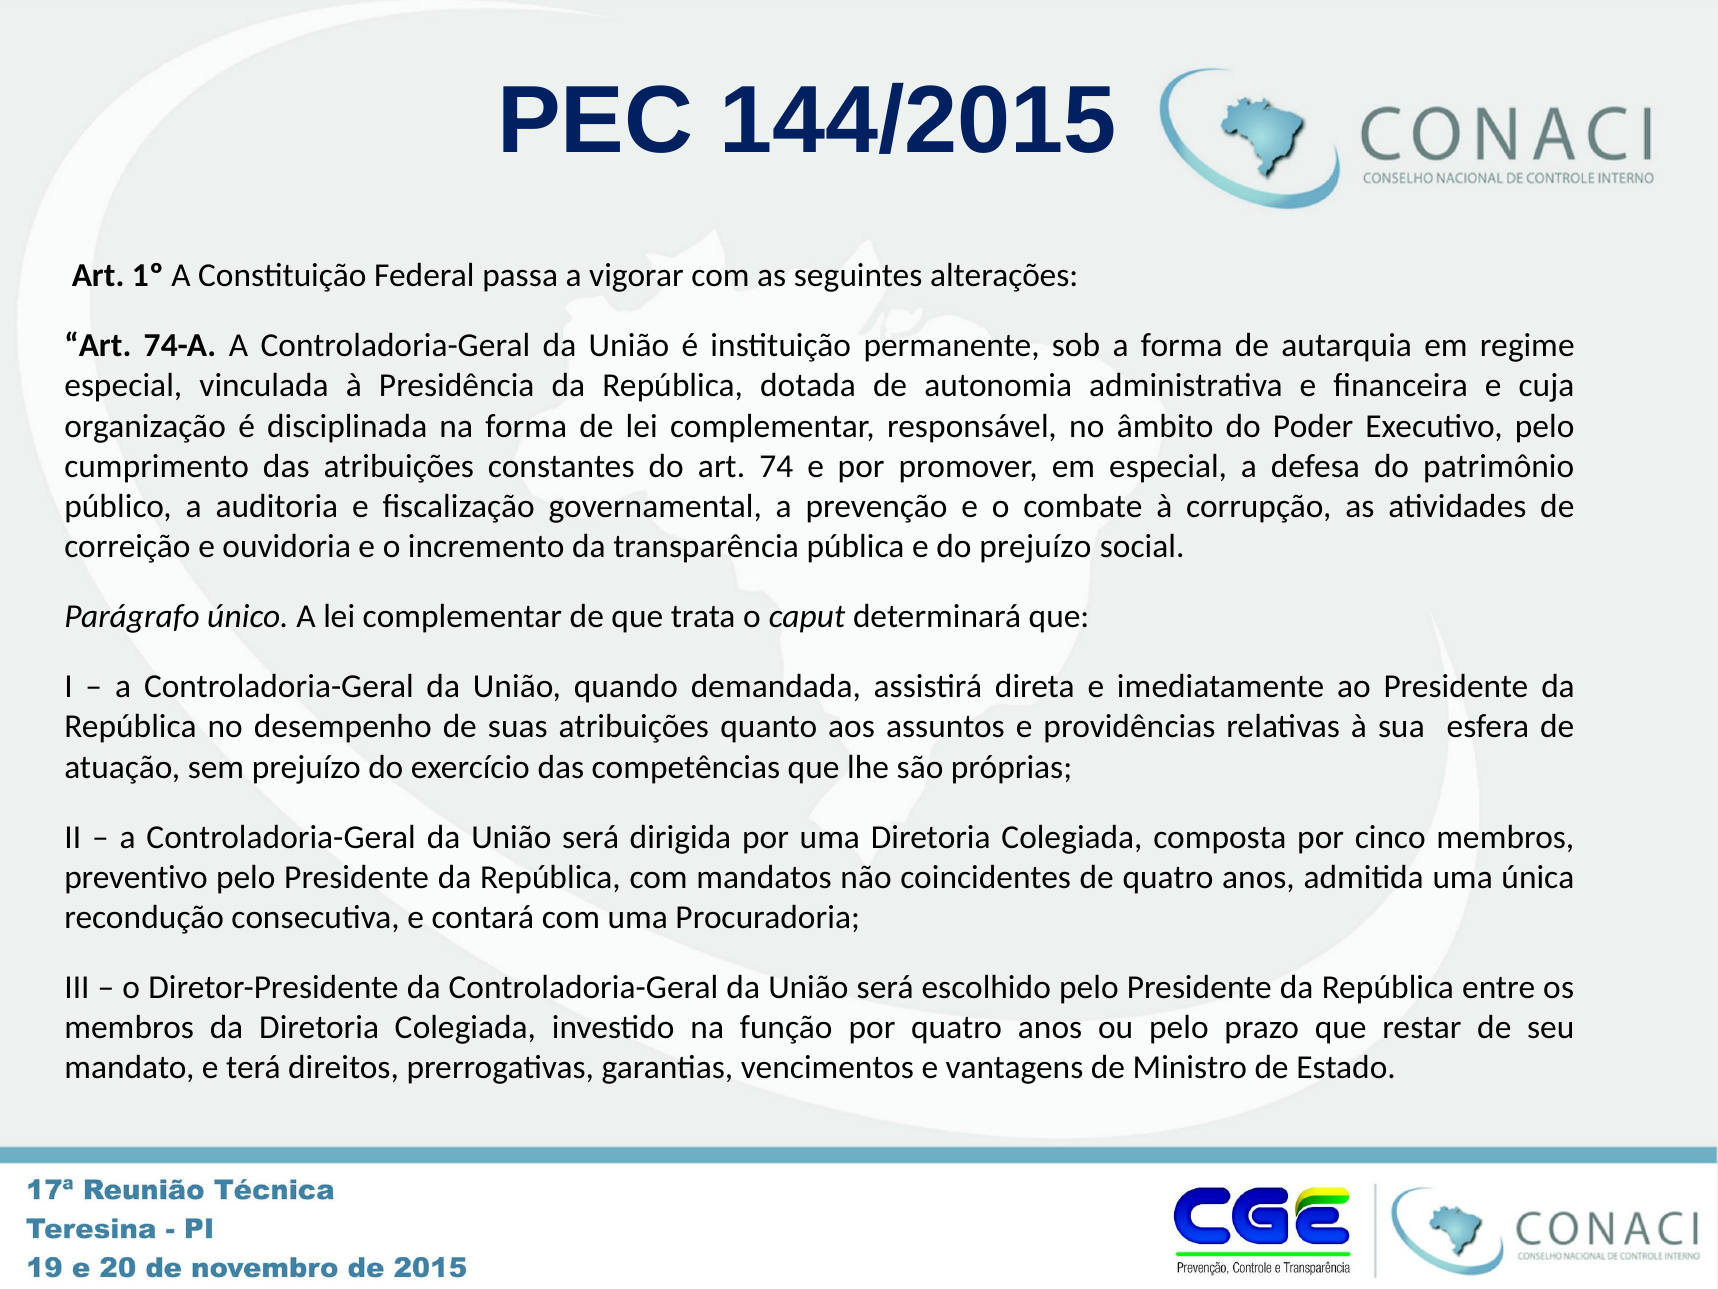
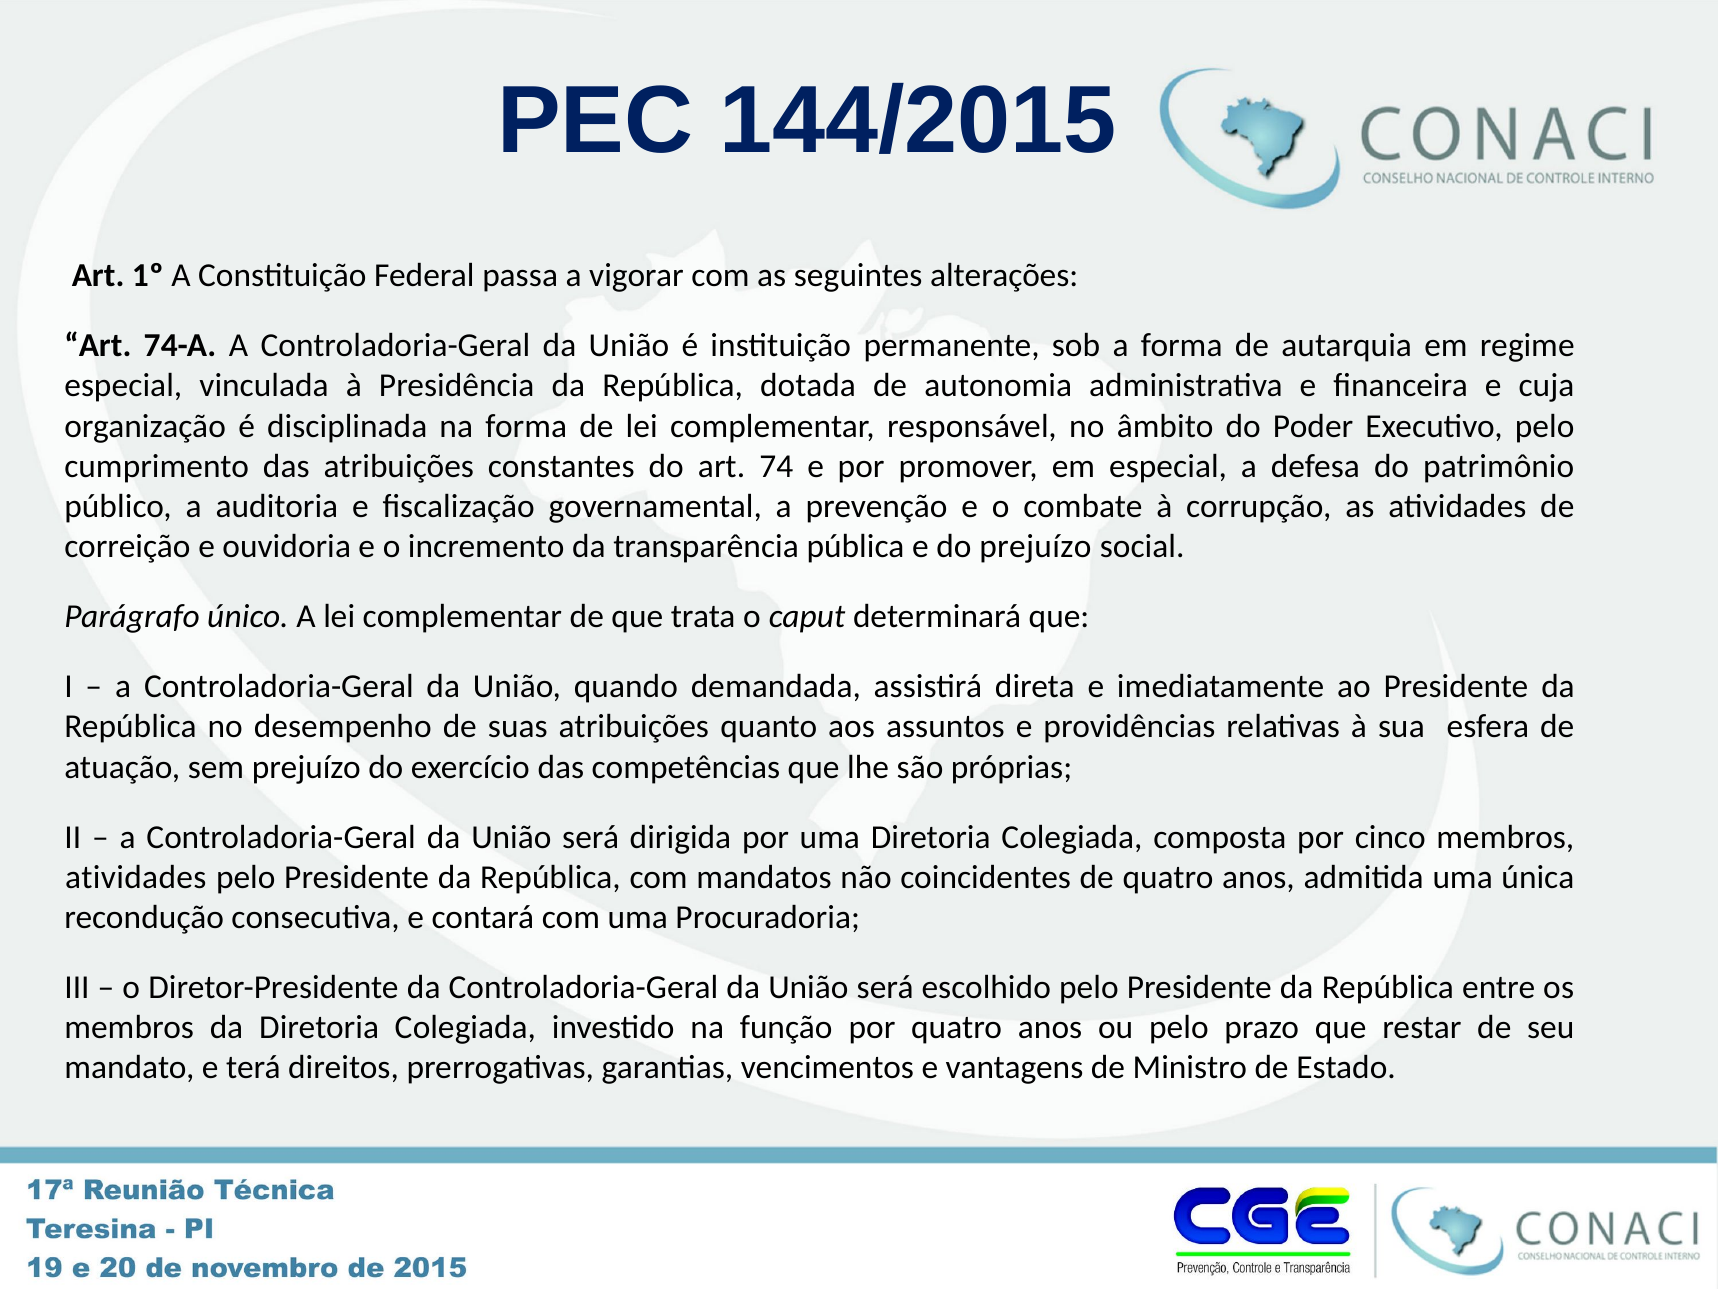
preventivo at (136, 877): preventivo -> atividades
